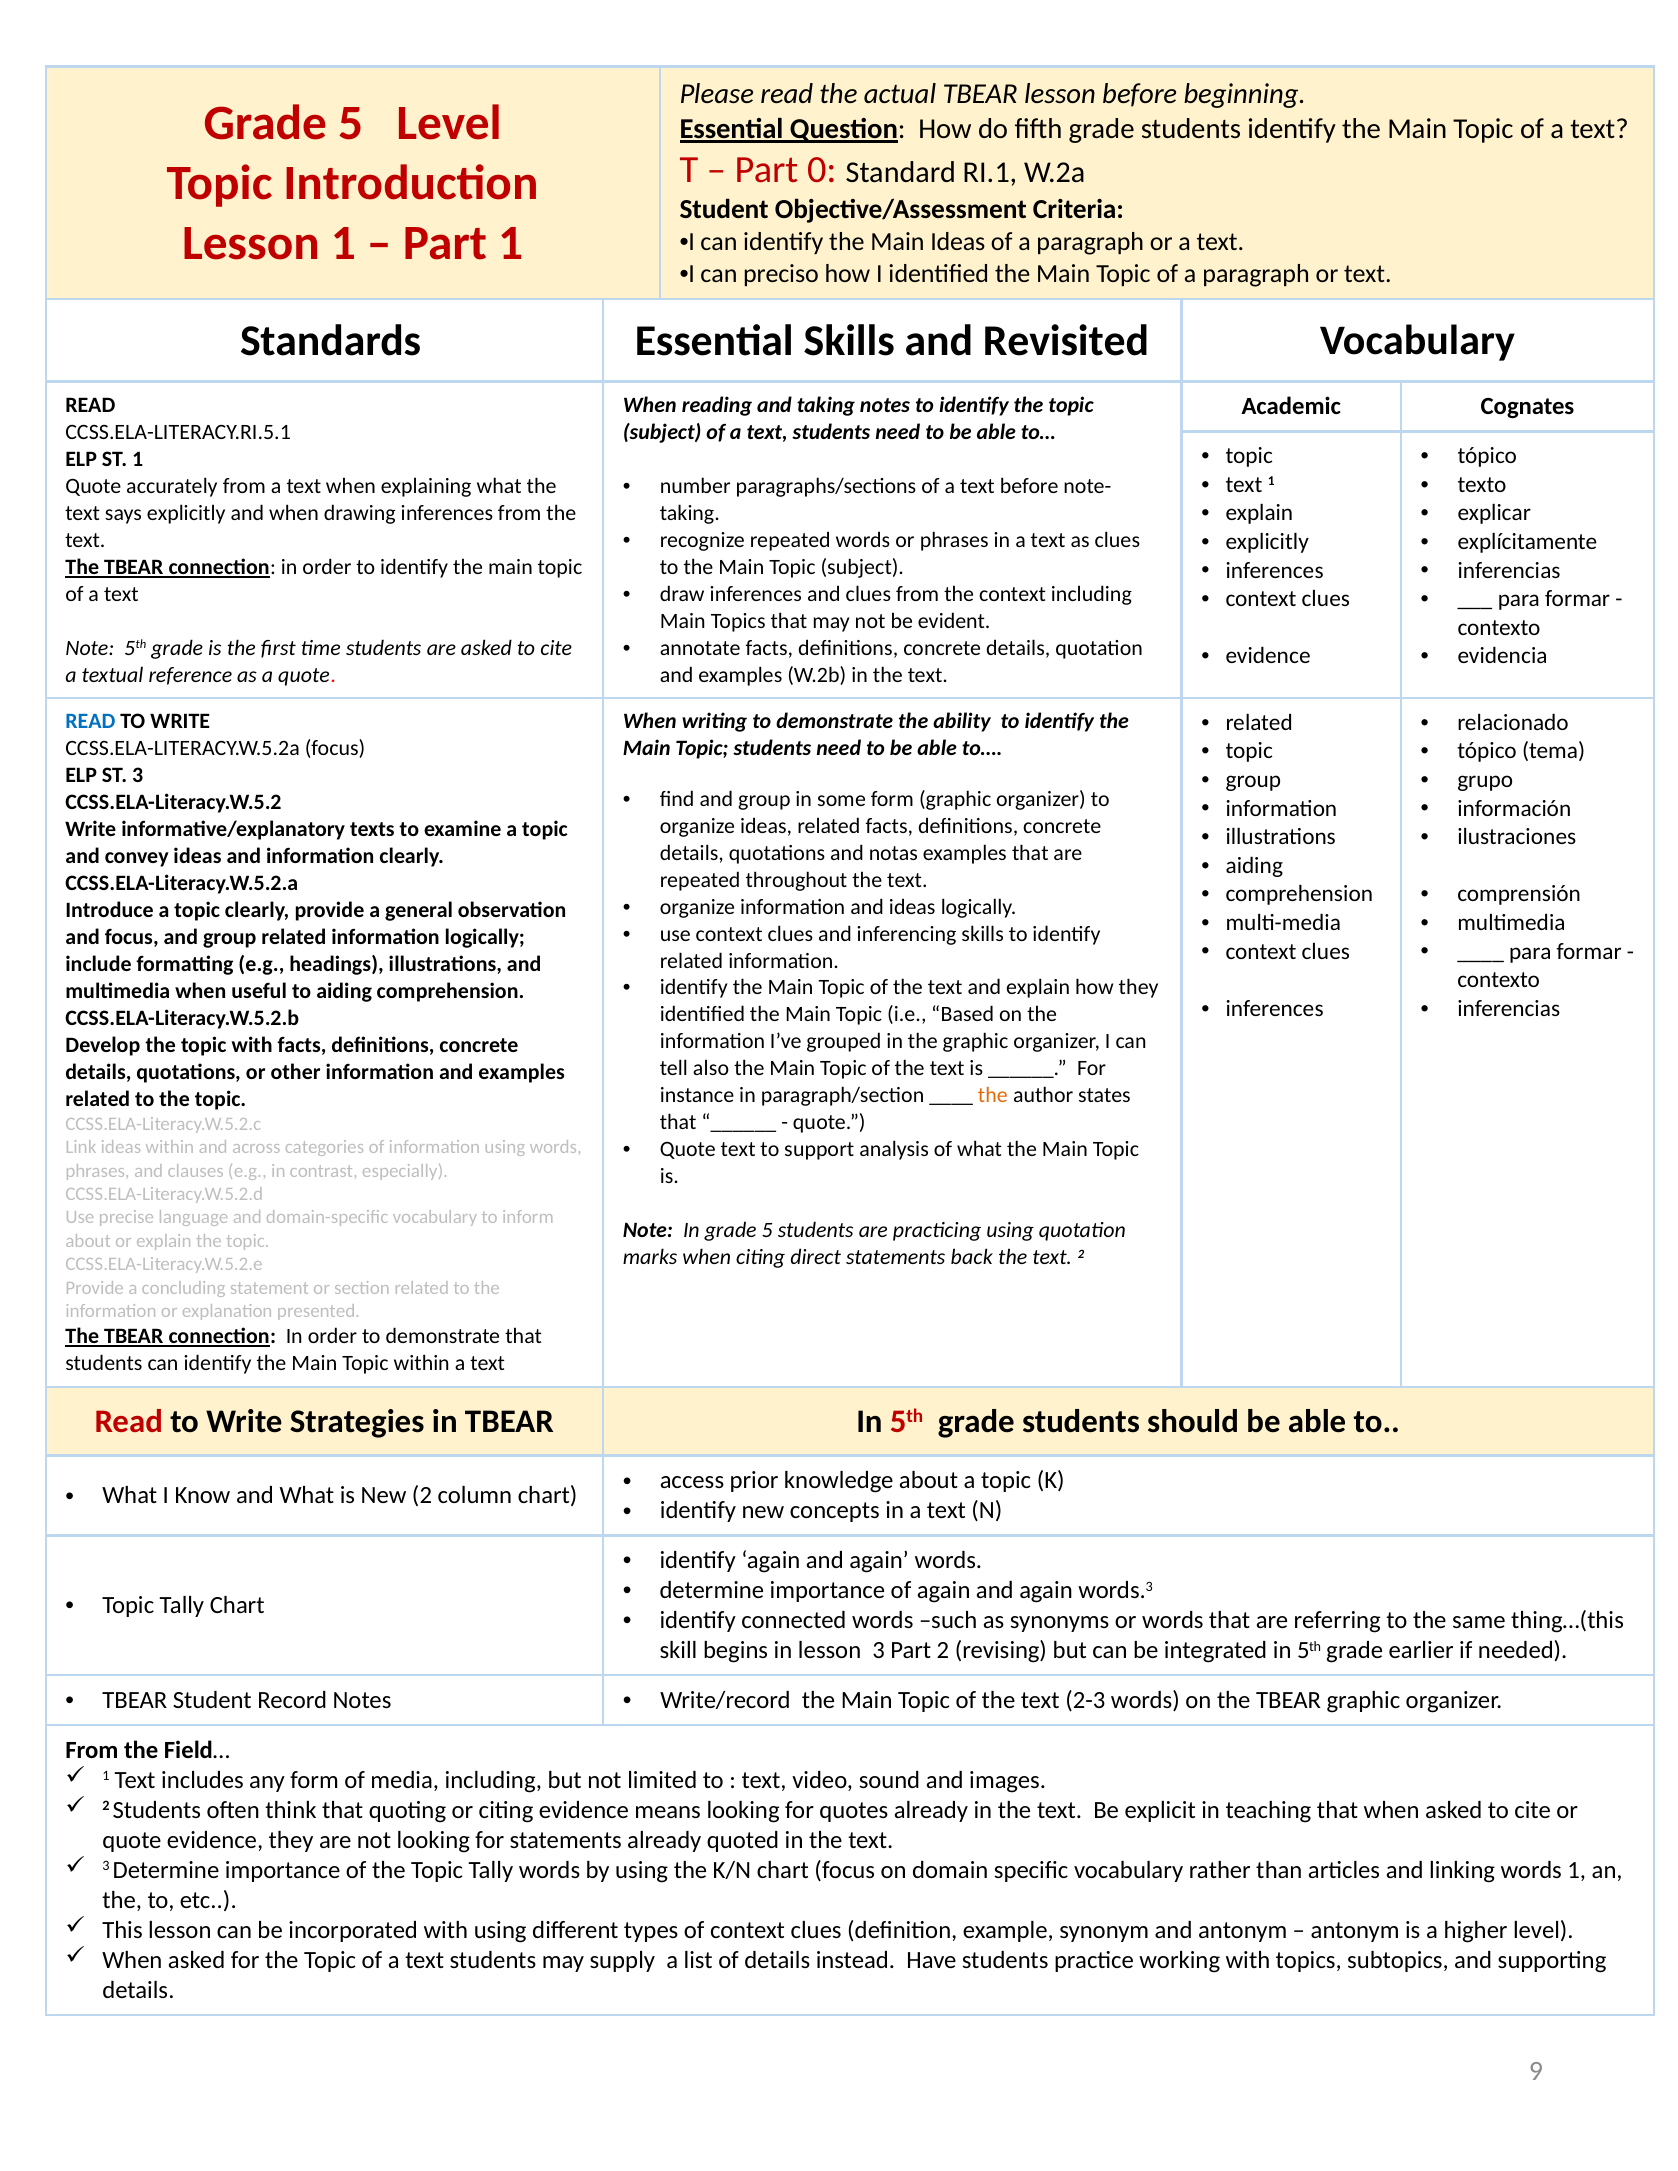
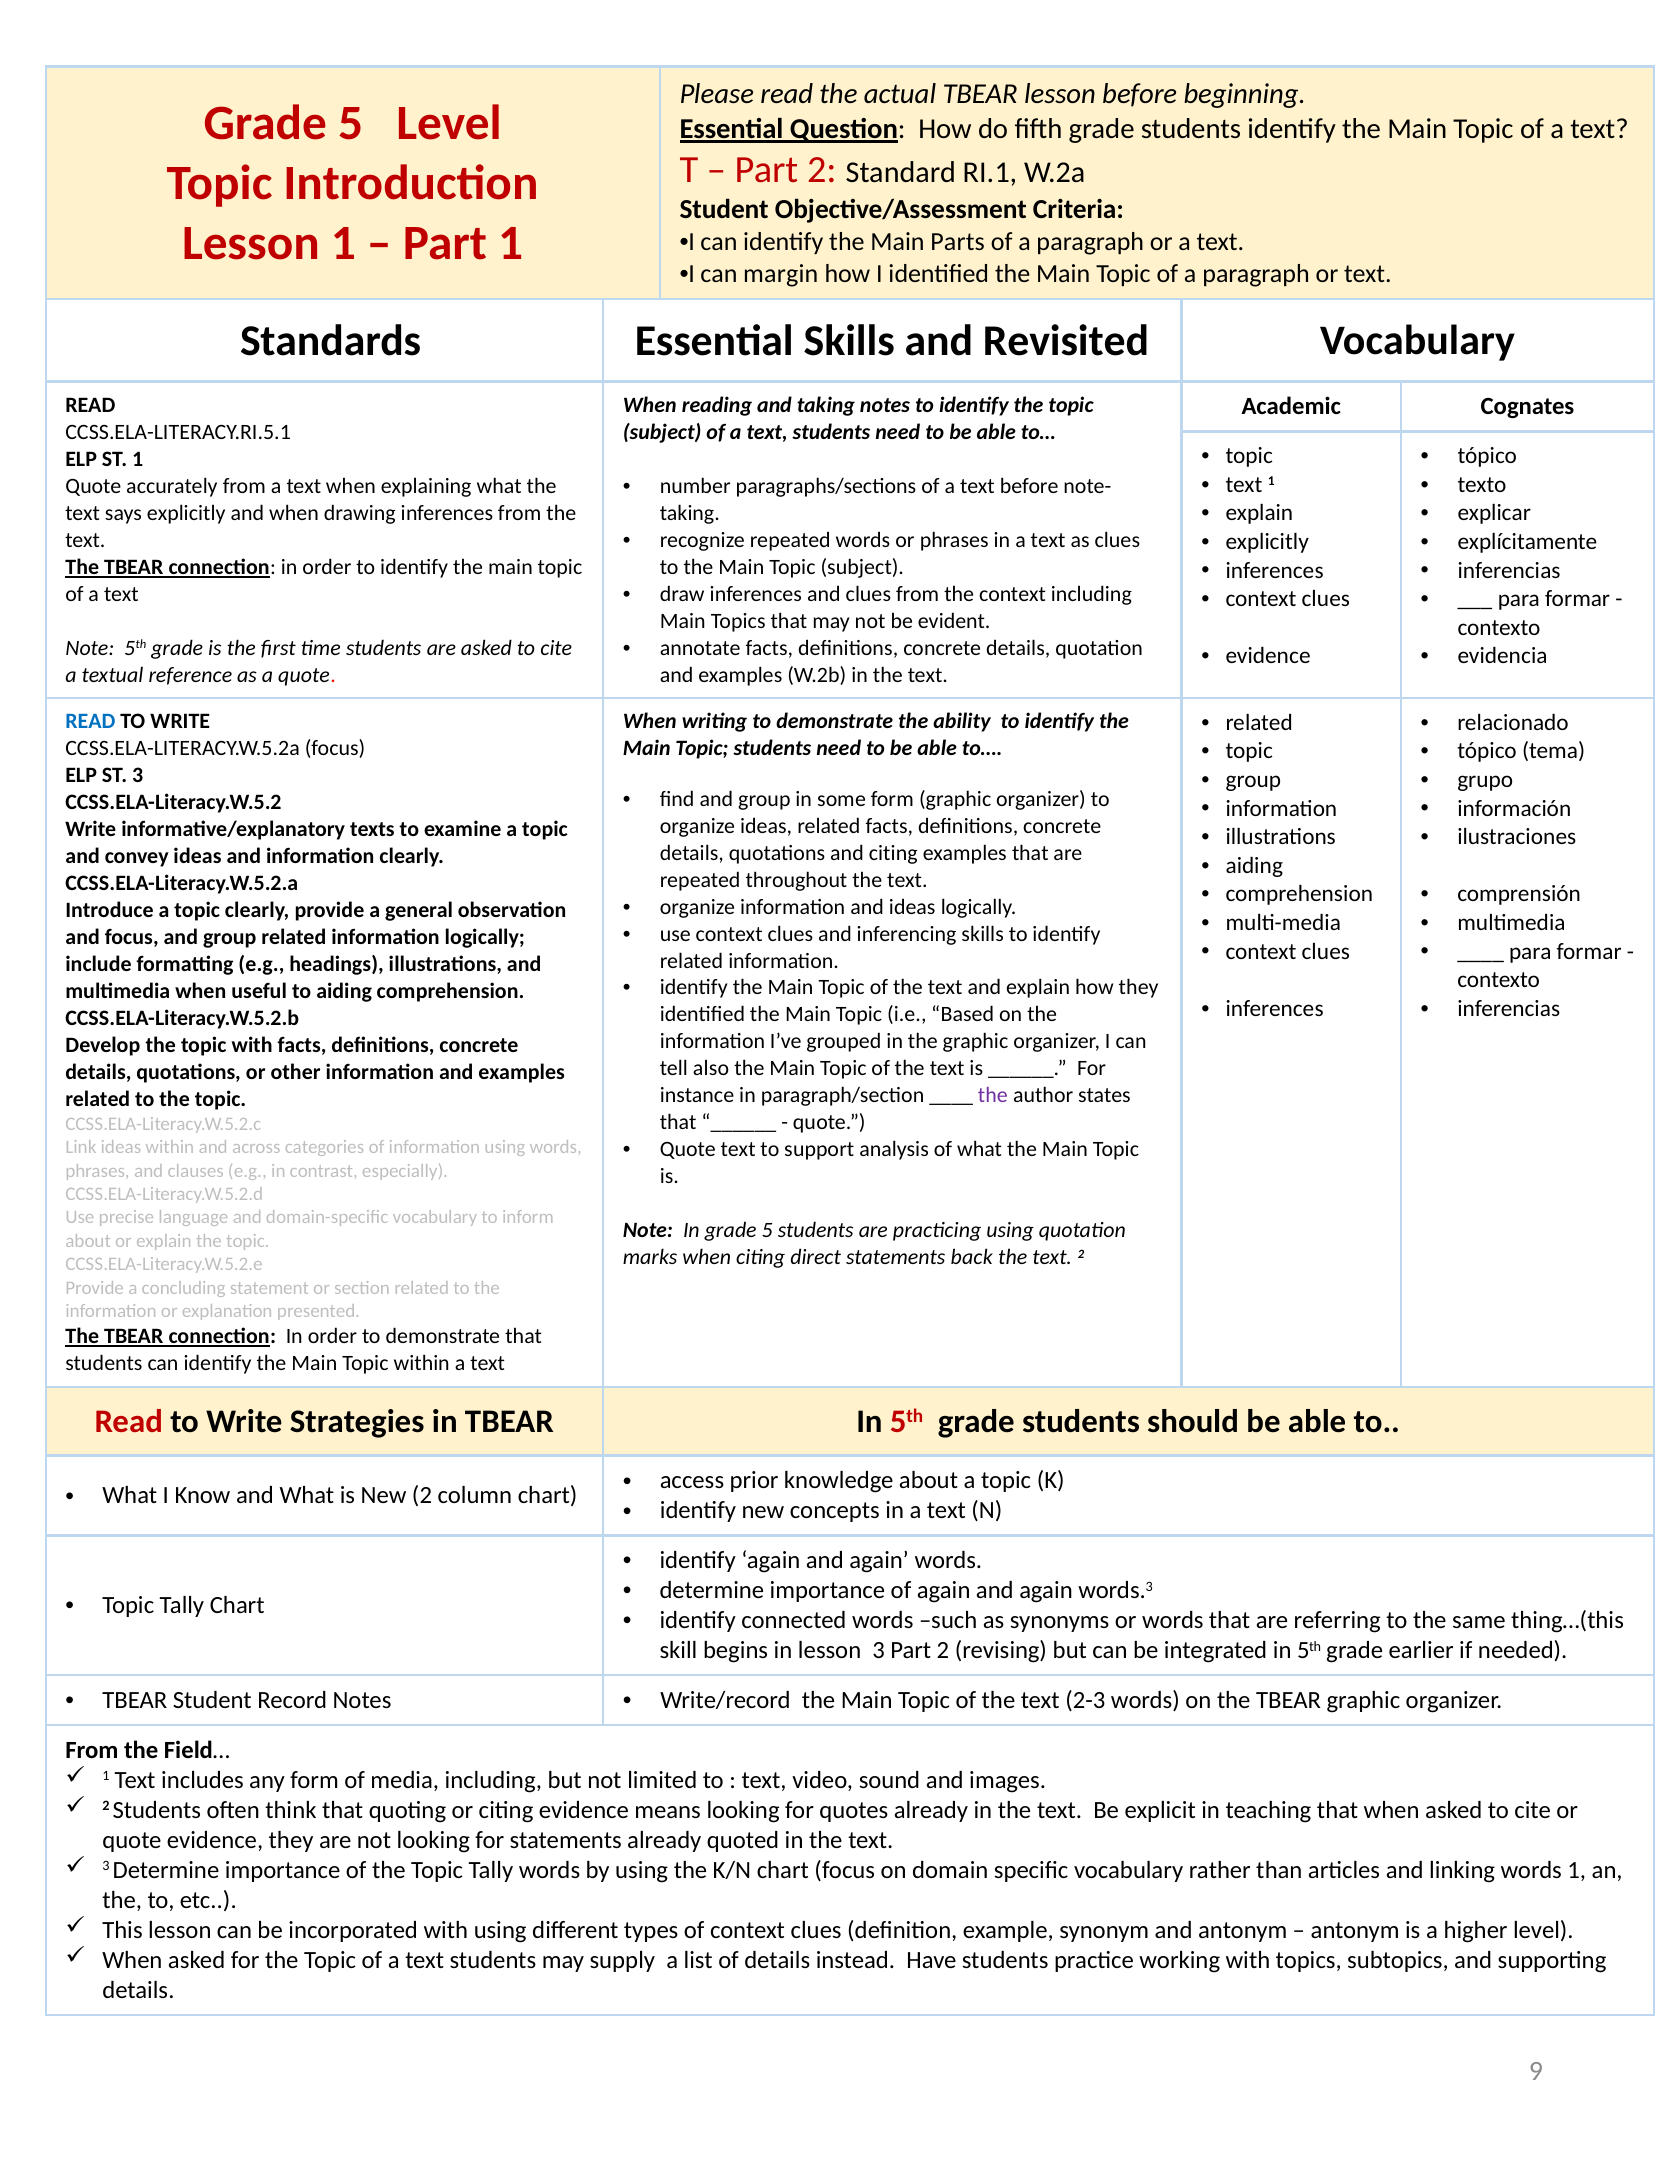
0 at (822, 170): 0 -> 2
Main Ideas: Ideas -> Parts
preciso: preciso -> margin
and notas: notas -> citing
the at (993, 1096) colour: orange -> purple
